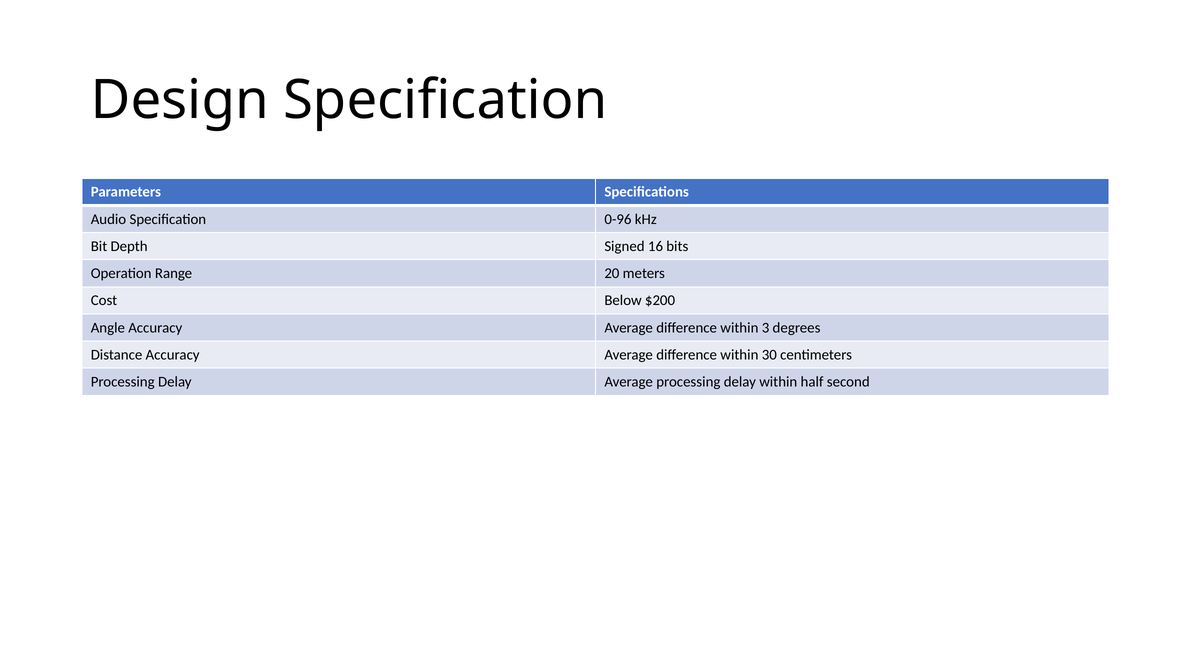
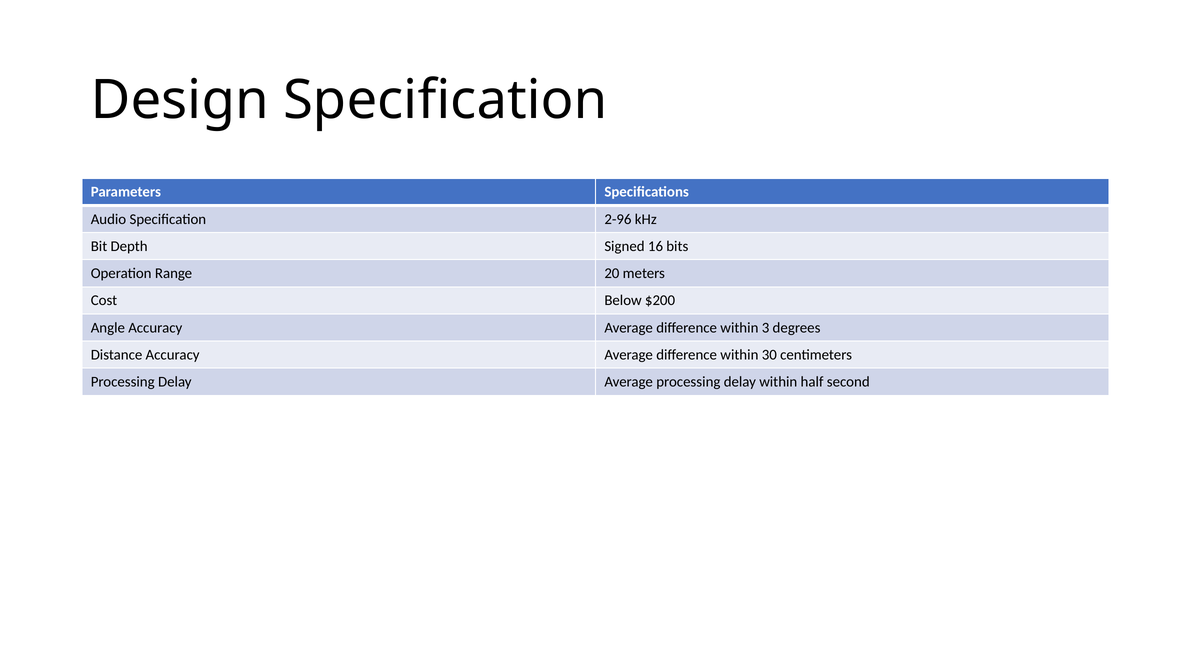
0-96: 0-96 -> 2-96
